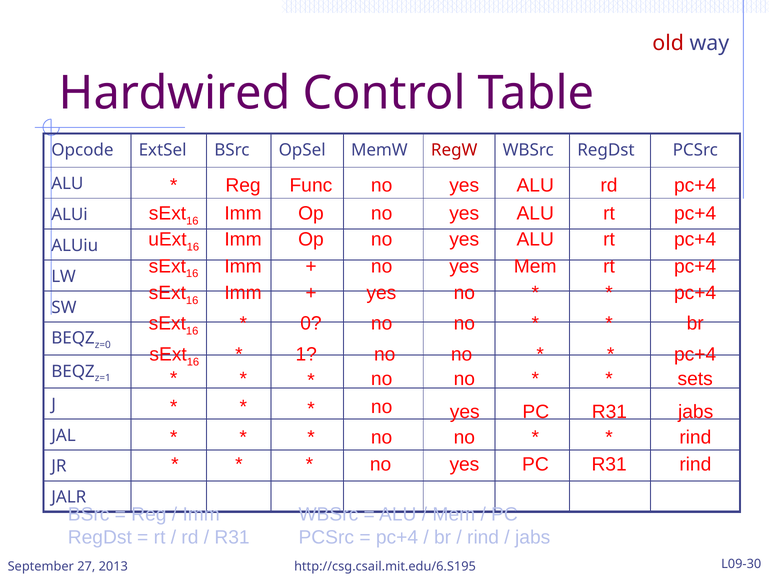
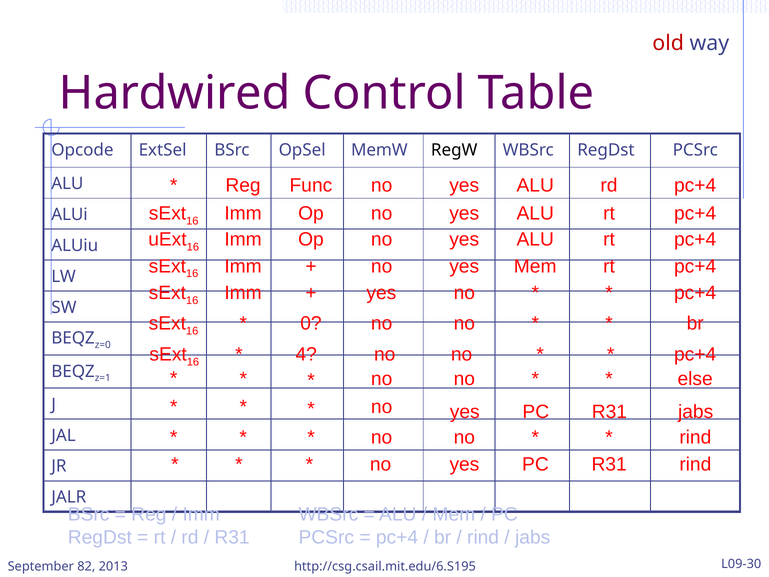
RegW colour: red -> black
1: 1 -> 4
sets: sets -> else
27: 27 -> 82
